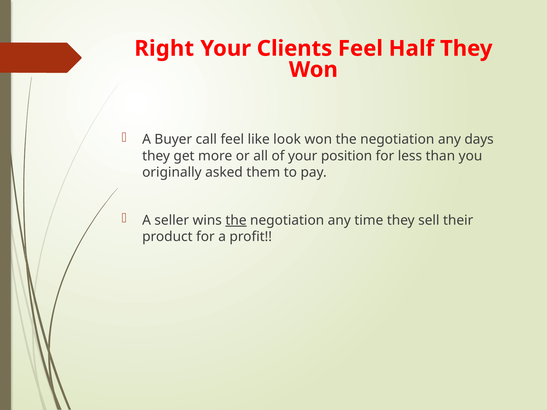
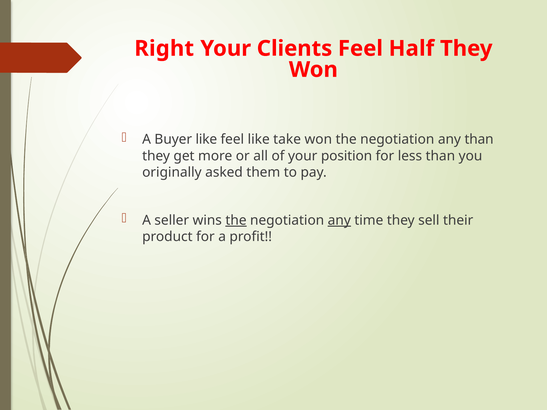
Buyer call: call -> like
look: look -> take
any days: days -> than
any at (339, 220) underline: none -> present
